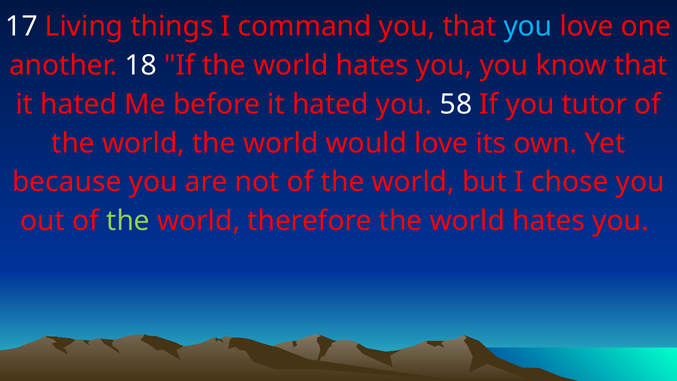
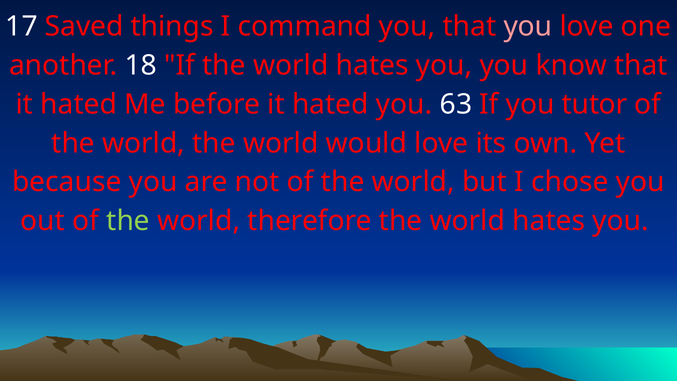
Living: Living -> Saved
you at (528, 26) colour: light blue -> pink
58: 58 -> 63
